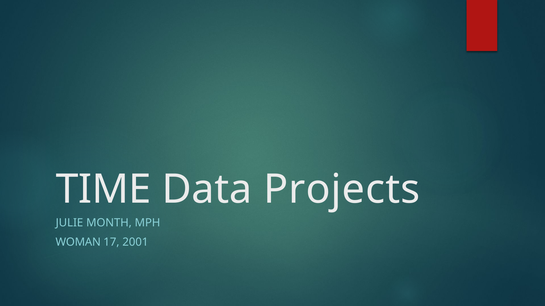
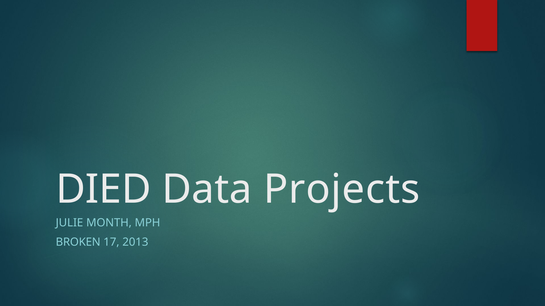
TIME: TIME -> DIED
WOMAN: WOMAN -> BROKEN
2001: 2001 -> 2013
